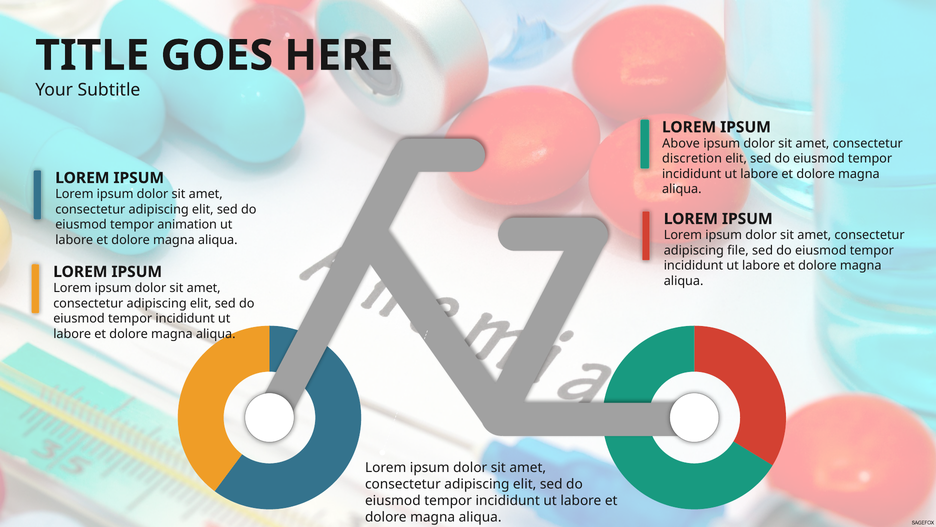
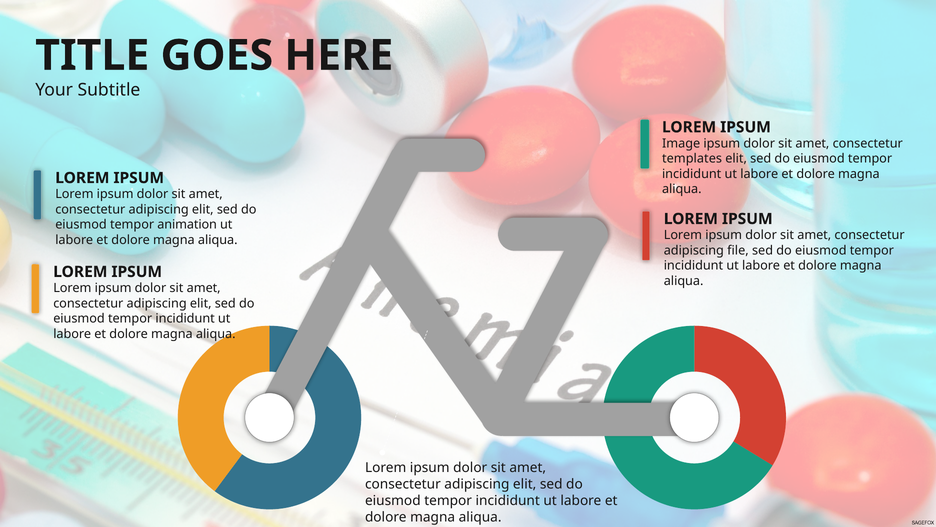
Above: Above -> Image
discretion: discretion -> templates
